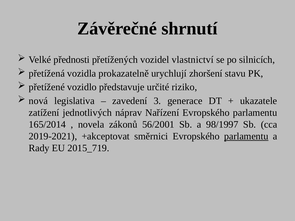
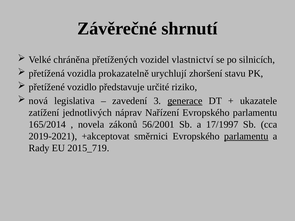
přednosti: přednosti -> chráněna
generace underline: none -> present
98/1997: 98/1997 -> 17/1997
